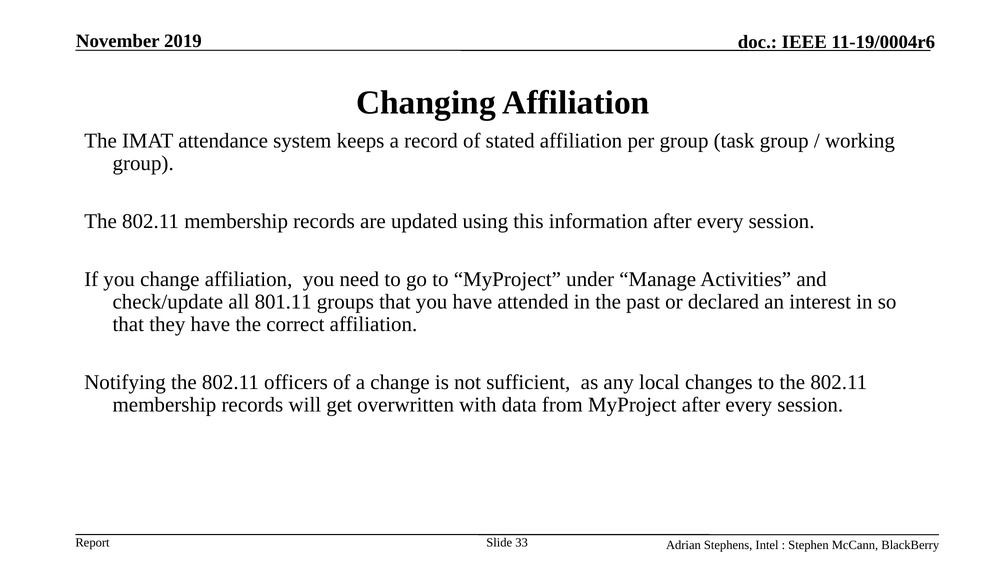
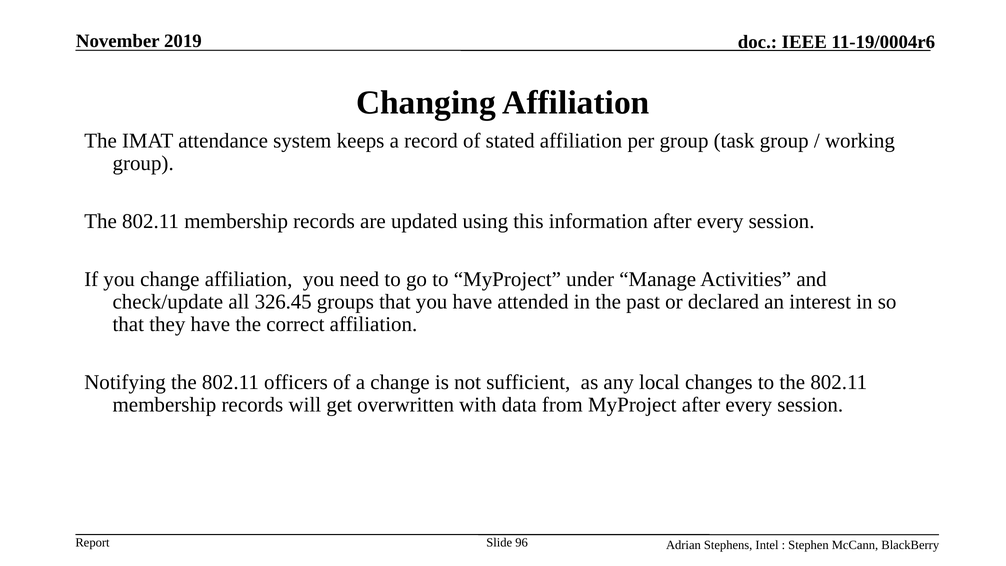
801.11: 801.11 -> 326.45
33: 33 -> 96
